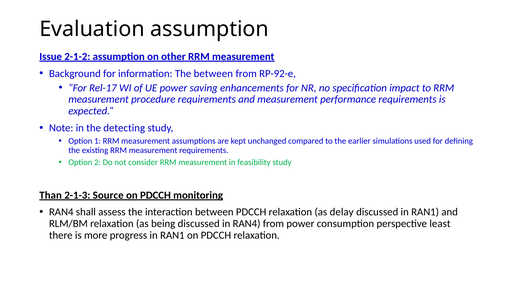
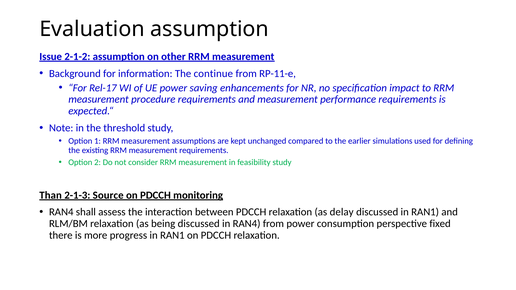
The between: between -> continue
RP-92-e: RP-92-e -> RP-11-e
detecting: detecting -> threshold
least: least -> fixed
